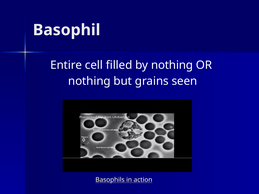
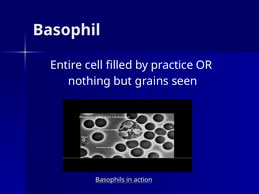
by nothing: nothing -> practice
